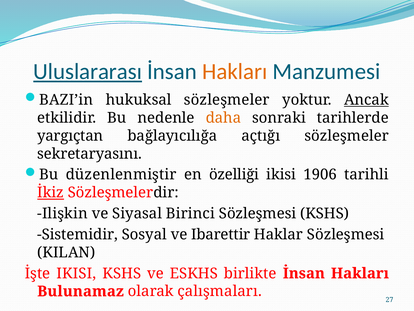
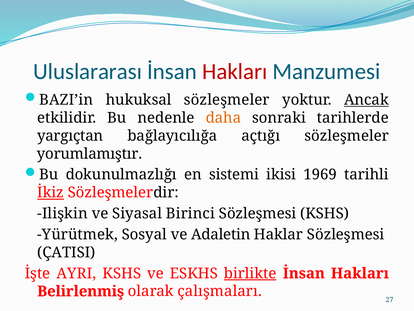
Uluslararası underline: present -> none
Hakları at (235, 71) colour: orange -> red
sekretaryasını: sekretaryasını -> yorumlamıştır
düzenlenmiştir: düzenlenmiştir -> dokunulmazlığı
özelliği: özelliği -> sistemi
1906: 1906 -> 1969
Sistemidir: Sistemidir -> Yürütmek
Ibarettir: Ibarettir -> Adaletin
KILAN: KILAN -> ÇATISI
İşte IKISI: IKISI -> AYRI
birlikte underline: none -> present
Bulunamaz: Bulunamaz -> Belirlenmiş
